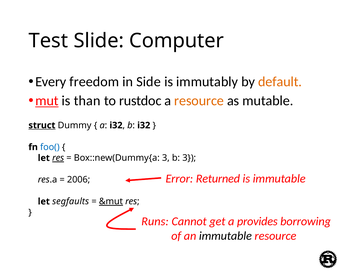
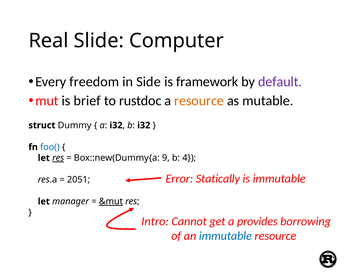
Test: Test -> Real
immutably: immutably -> framework
default colour: orange -> purple
mut underline: present -> none
than: than -> brief
struct underline: present -> none
Box::new(Dummy{a 3: 3 -> 9
b 3: 3 -> 4
Returned: Returned -> Statically
2006: 2006 -> 2051
segfaults: segfaults -> manager
Runs: Runs -> Intro
immutable at (225, 235) colour: black -> blue
